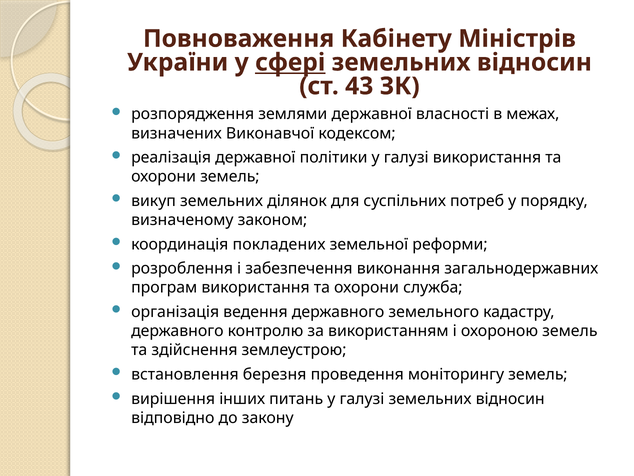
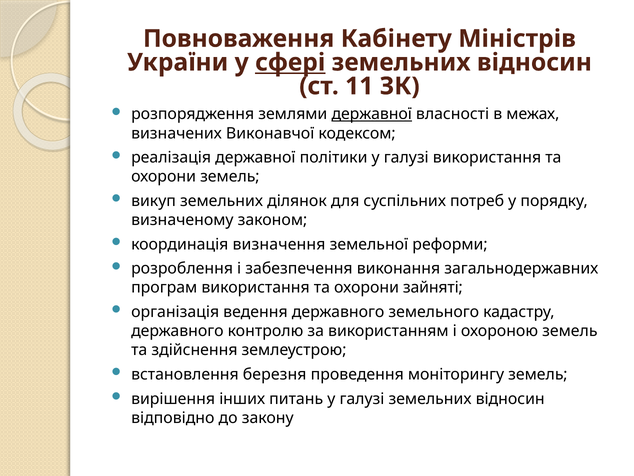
43: 43 -> 11
державної at (372, 114) underline: none -> present
покладених: покладених -> визначення
служба: служба -> зайняті
